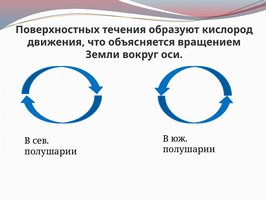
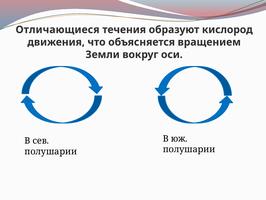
Поверхностных: Поверхностных -> Отличающиеся
